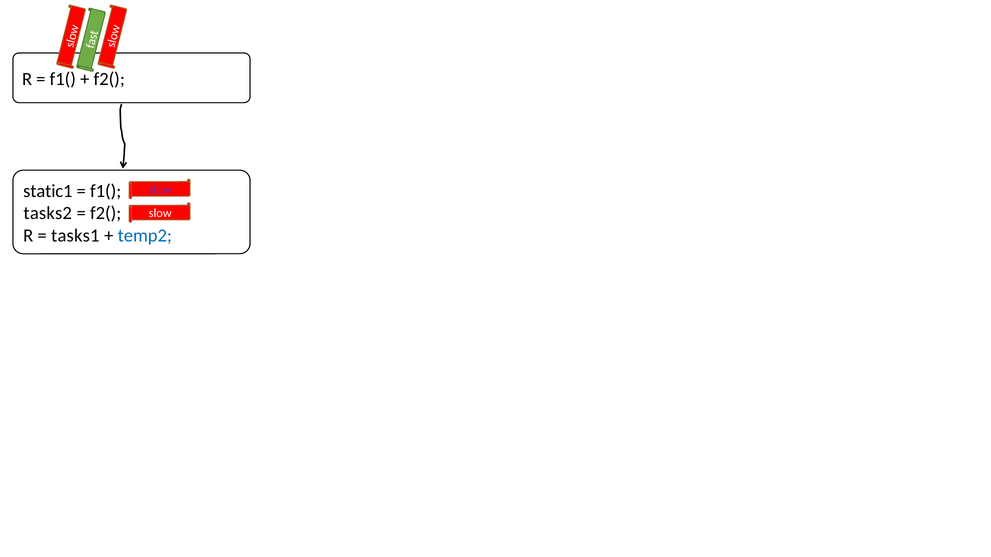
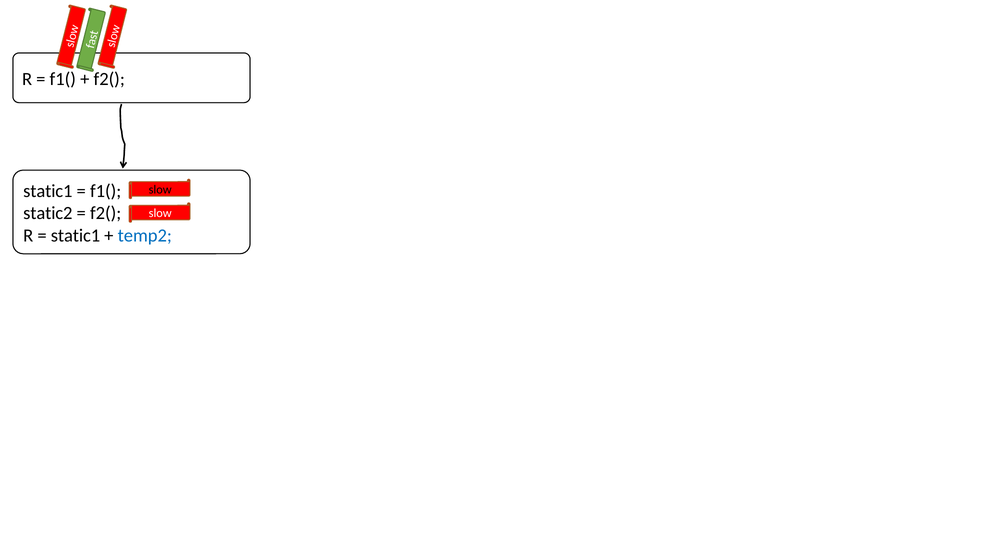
slow at (160, 190) colour: purple -> black
tasks2: tasks2 -> static2
tasks1 at (75, 236): tasks1 -> static1
